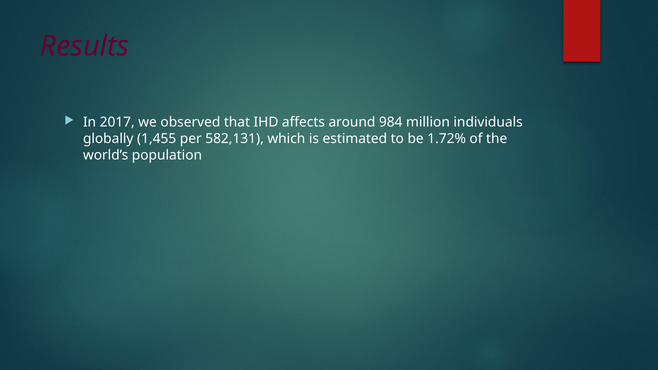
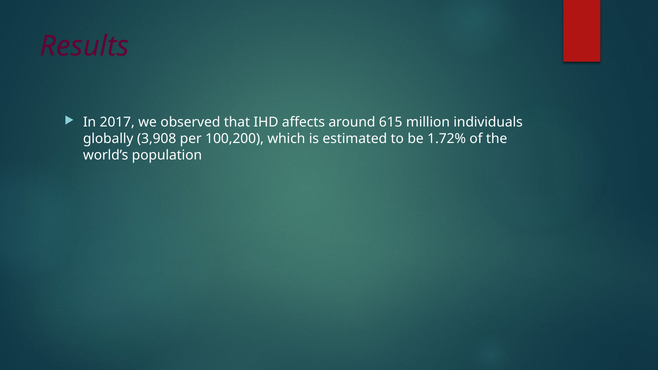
984: 984 -> 615
1,455: 1,455 -> 3,908
582,131: 582,131 -> 100,200
